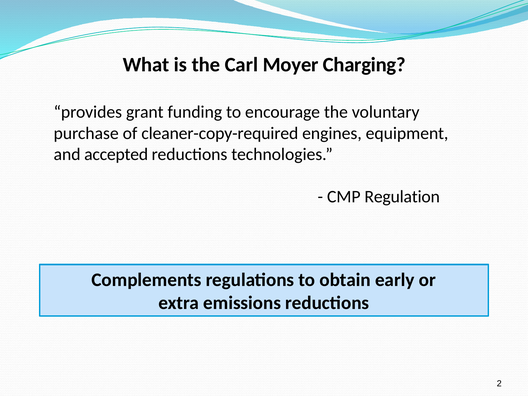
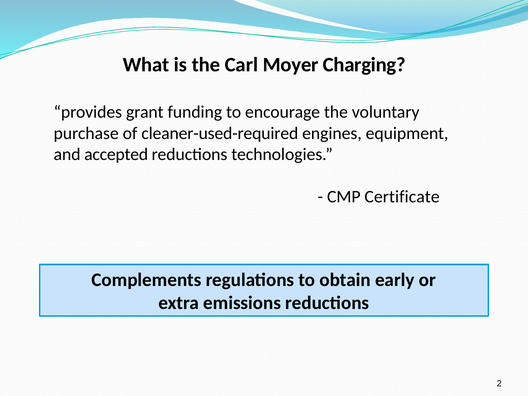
cleaner-copy-required: cleaner-copy-required -> cleaner-used-required
Regulation: Regulation -> Certificate
